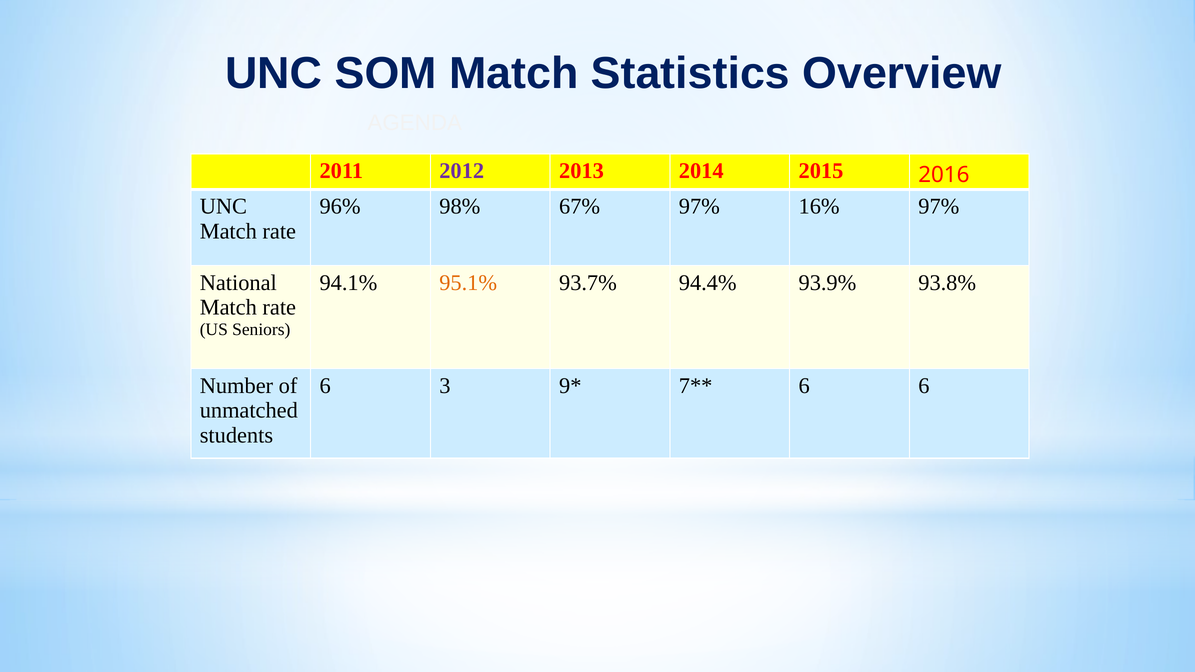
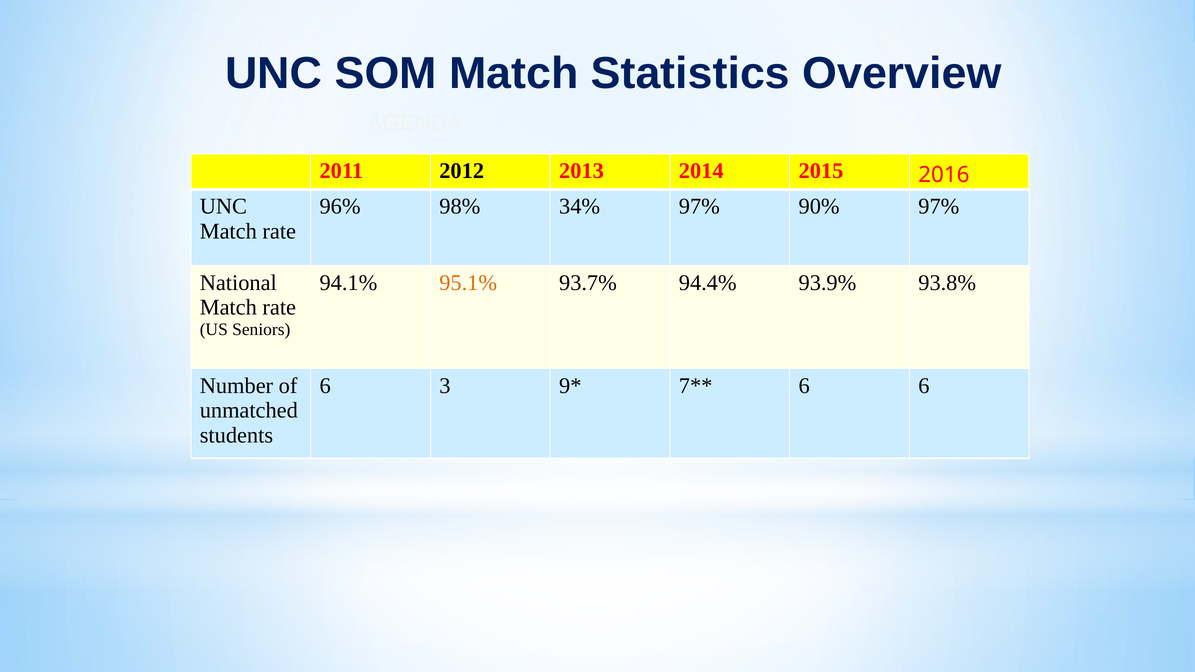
2012 colour: purple -> black
67%: 67% -> 34%
16%: 16% -> 90%
